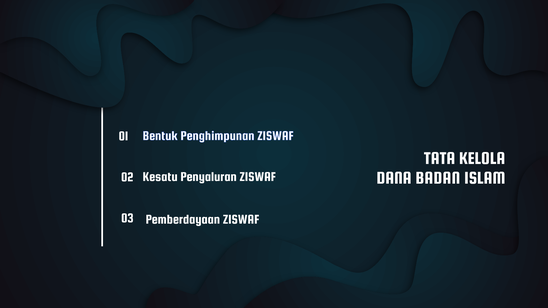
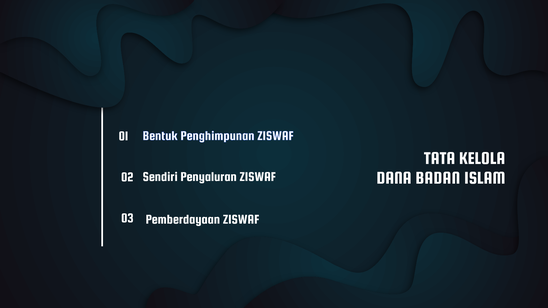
Kesatu: Kesatu -> Sendiri
